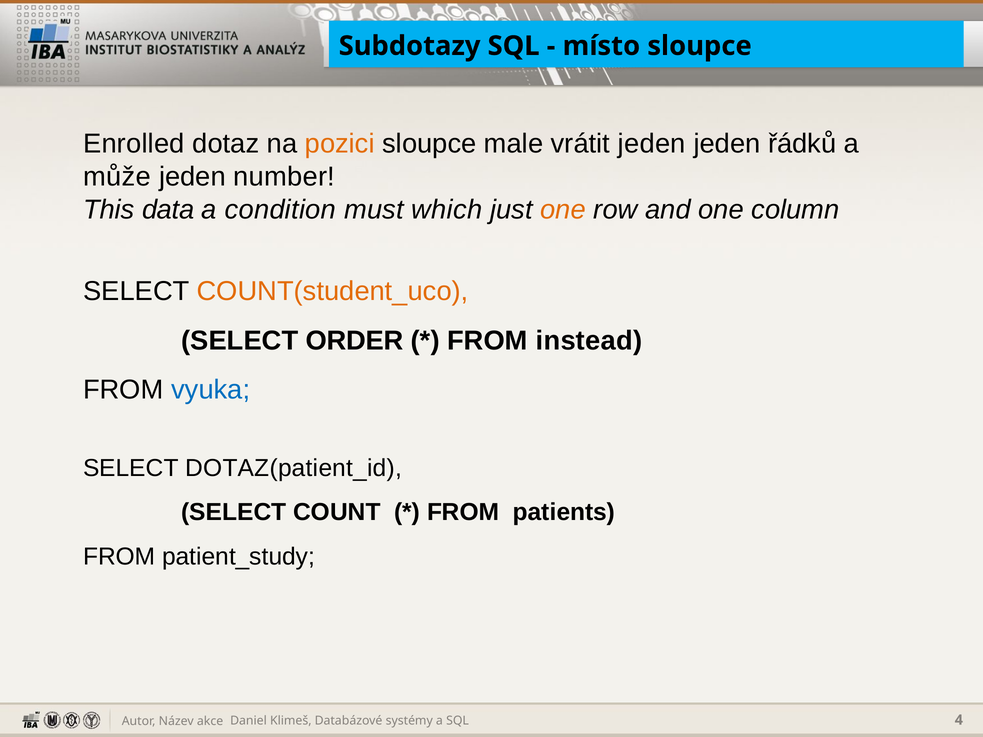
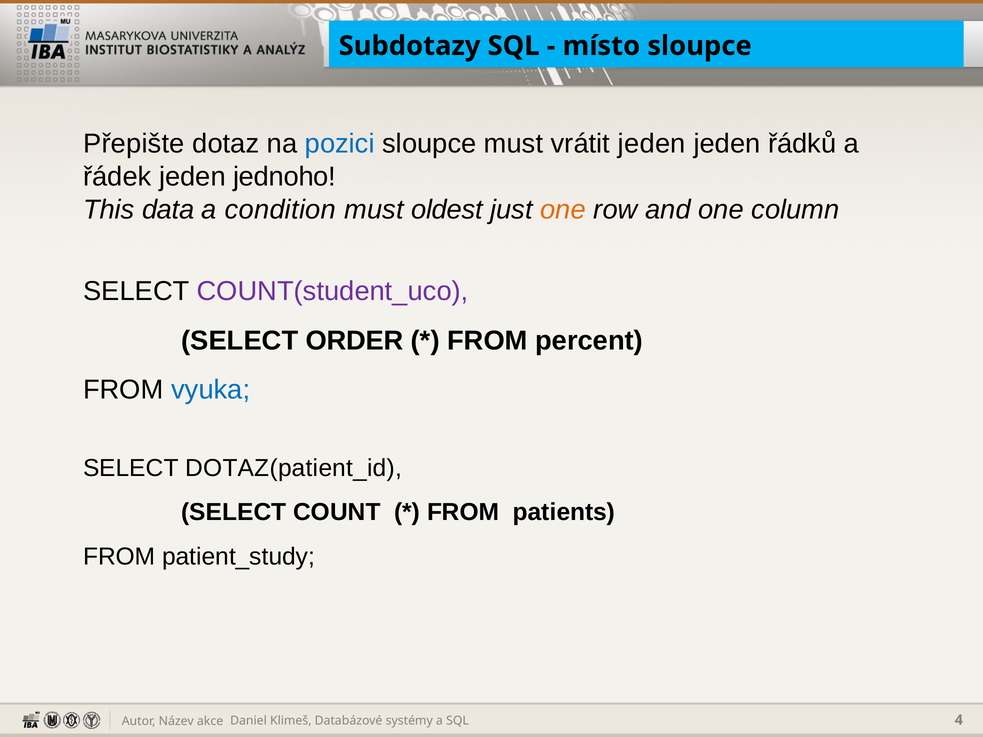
Enrolled: Enrolled -> Přepište
pozici colour: orange -> blue
sloupce male: male -> must
může: může -> řádek
number: number -> jednoho
which: which -> oldest
COUNT(student_uco colour: orange -> purple
instead: instead -> percent
